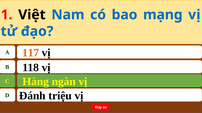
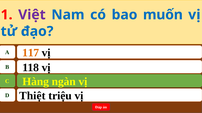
Việt colour: black -> purple
mạng: mạng -> muốn
Đánh: Đánh -> Thiệt
